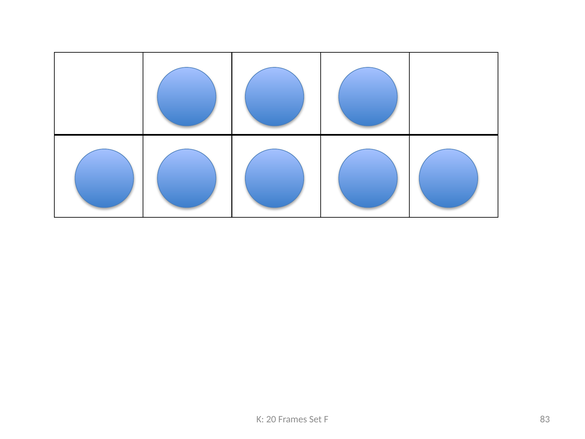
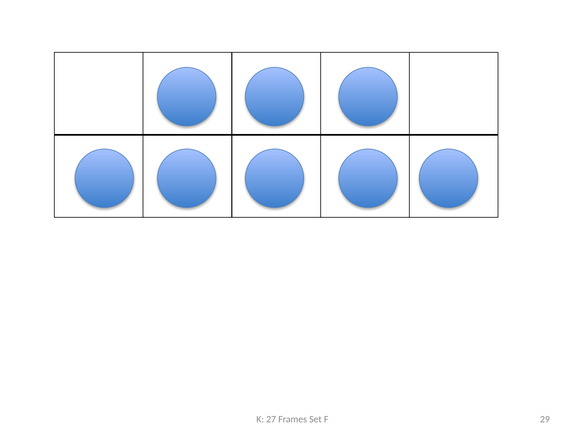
20: 20 -> 27
83: 83 -> 29
